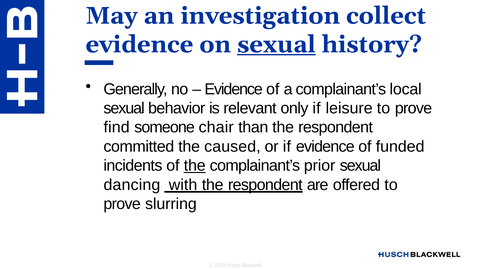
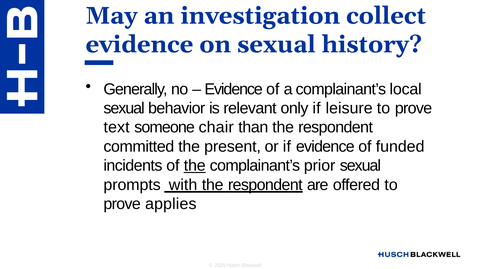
sexual at (276, 44) underline: present -> none
find: find -> text
caused: caused -> present
dancing: dancing -> prompts
slurring: slurring -> applies
